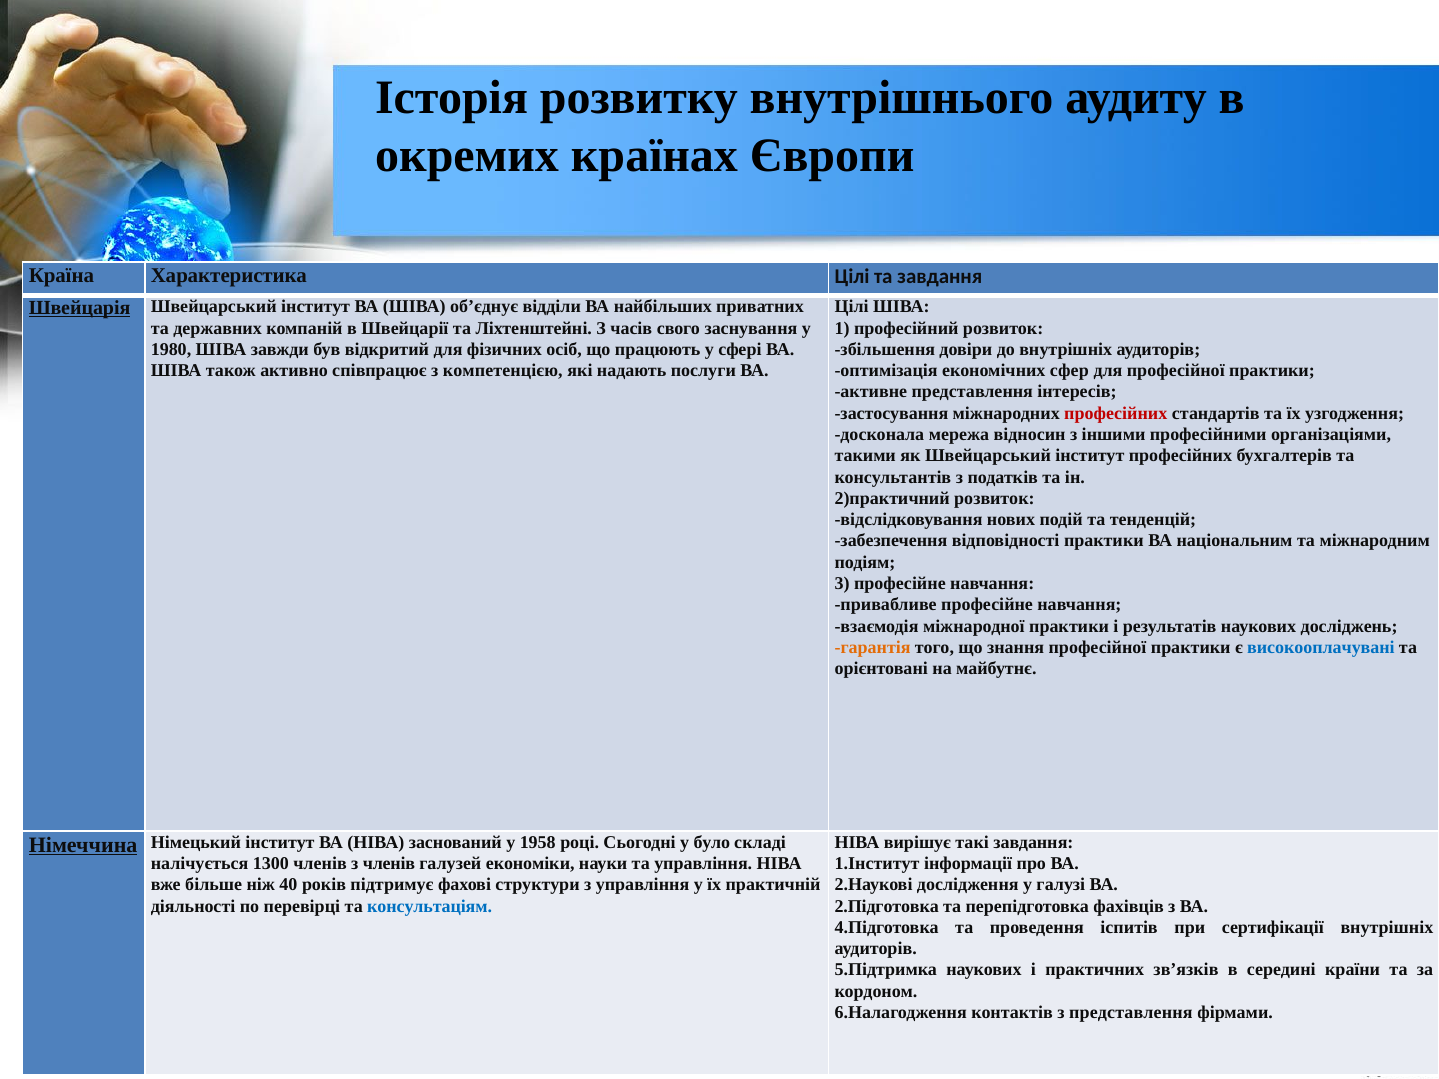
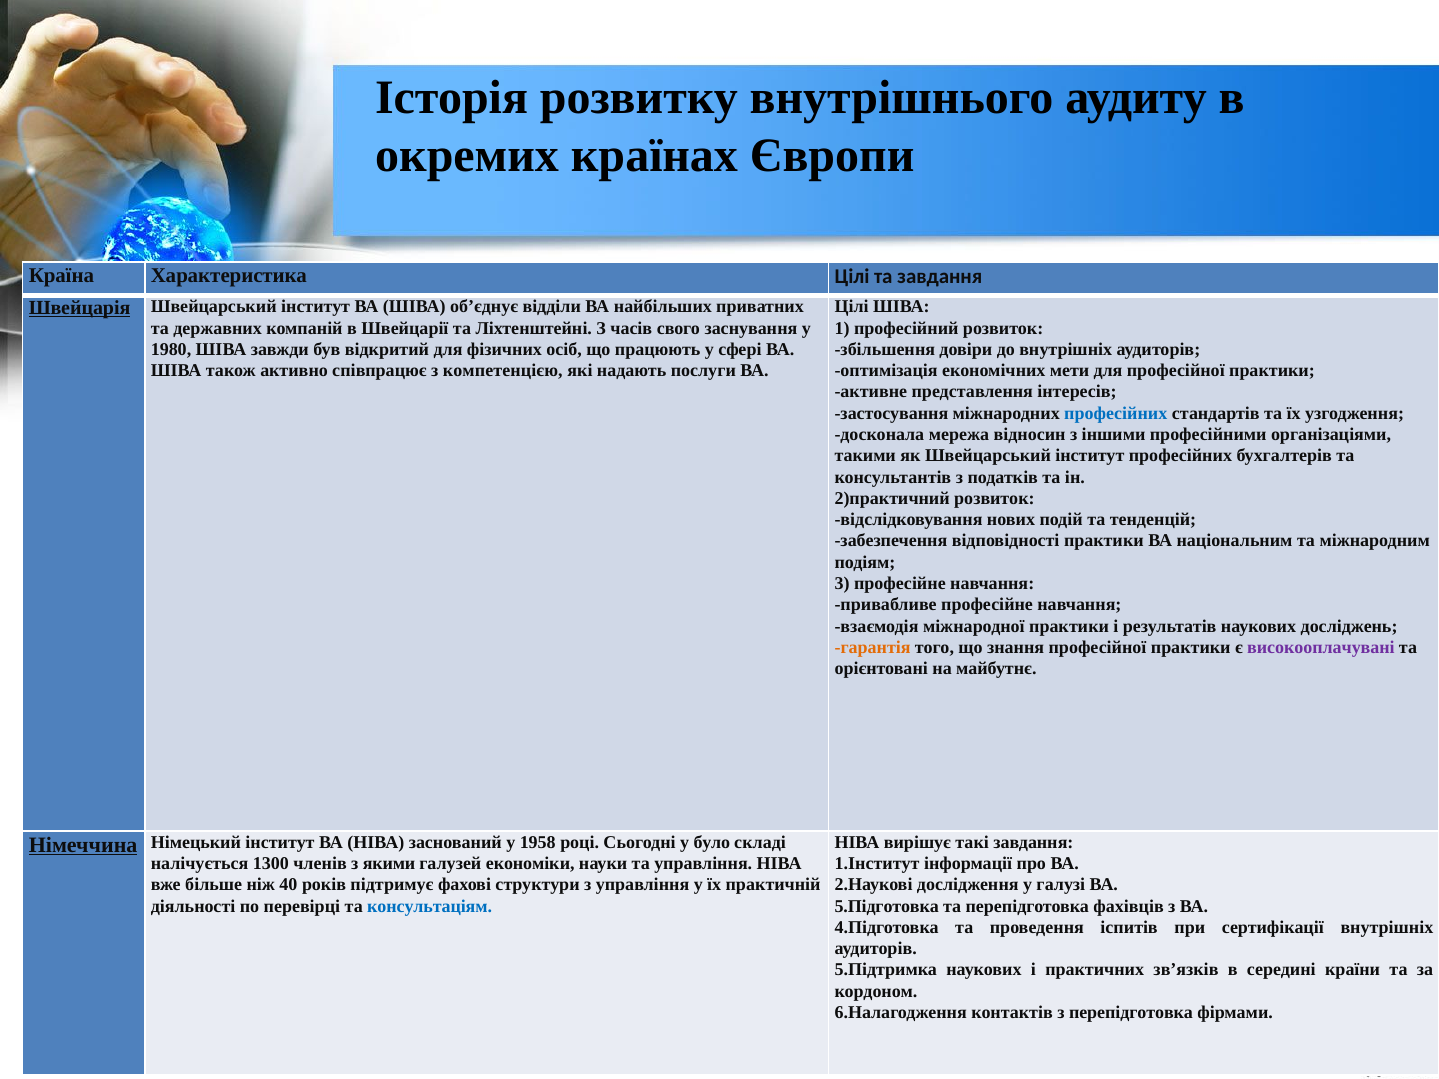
сфер: сфер -> мети
професійних at (1116, 413) colour: red -> blue
високооплачувані colour: blue -> purple
з членів: членів -> якими
2.Підготовка: 2.Підготовка -> 5.Підготовка
з представлення: представлення -> перепідготовка
